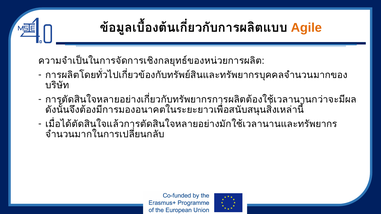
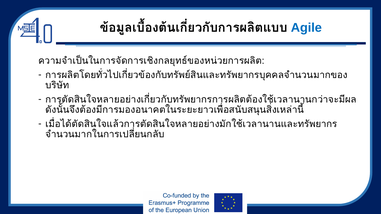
Agile colour: orange -> blue
